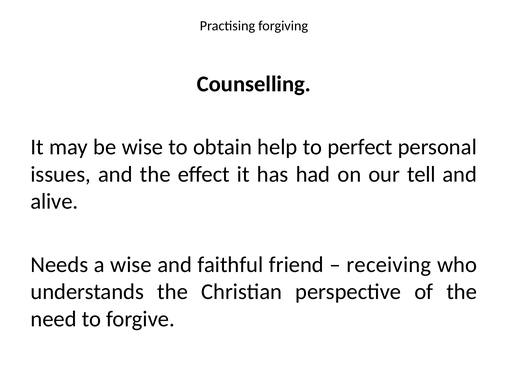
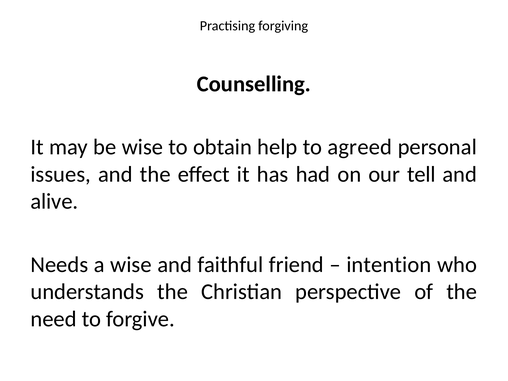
perfect: perfect -> agreed
receiving: receiving -> intention
